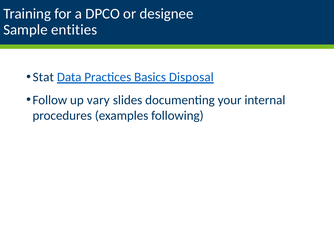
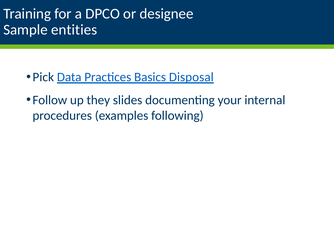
Stat: Stat -> Pick
vary: vary -> they
